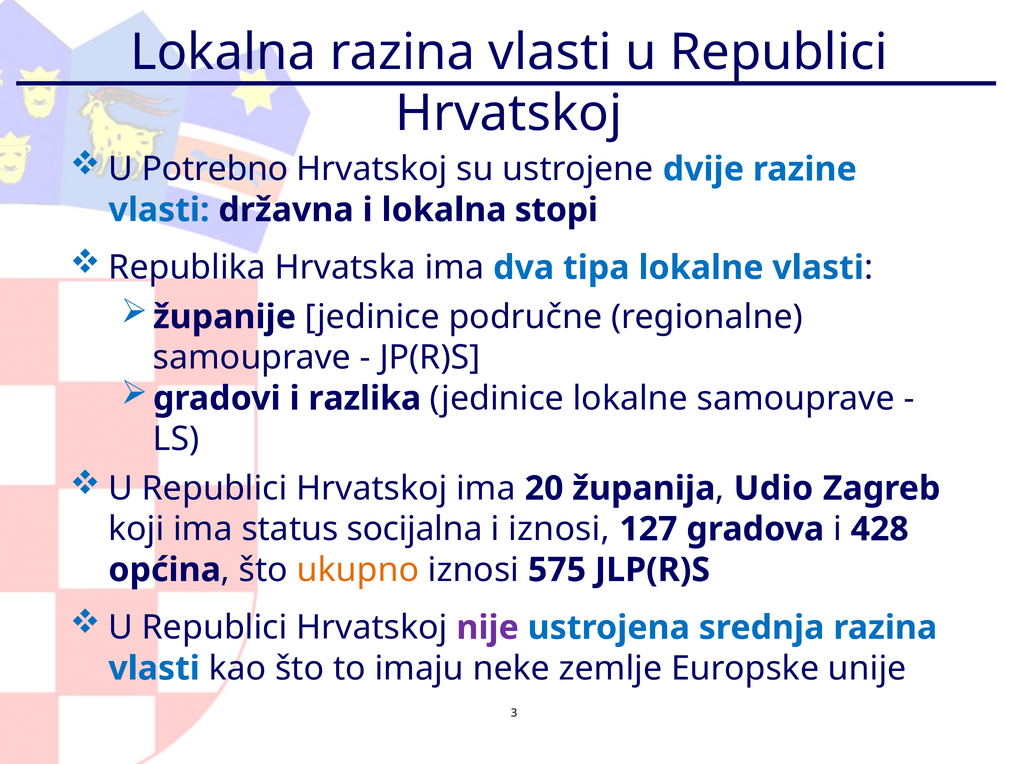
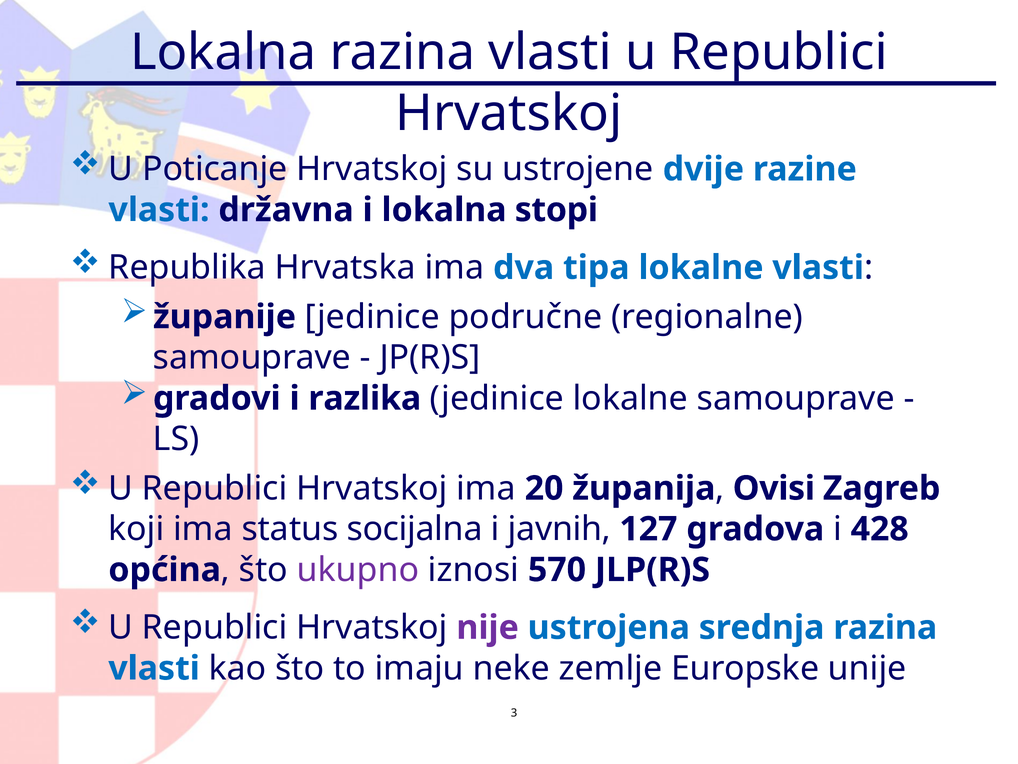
Potrebno: Potrebno -> Poticanje
Udio: Udio -> Ovisi
i iznosi: iznosi -> javnih
ukupno colour: orange -> purple
575: 575 -> 570
